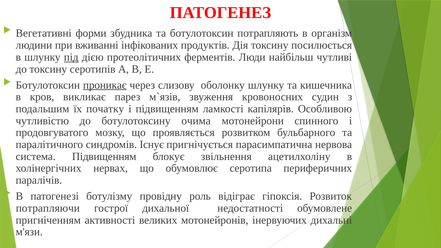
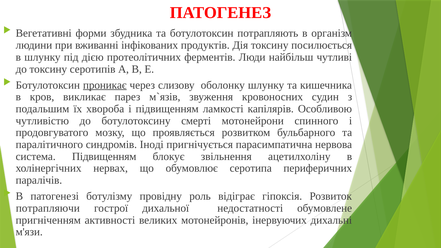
під underline: present -> none
початку: початку -> хвороба
очима: очима -> смерті
Існує: Існує -> Іноді
